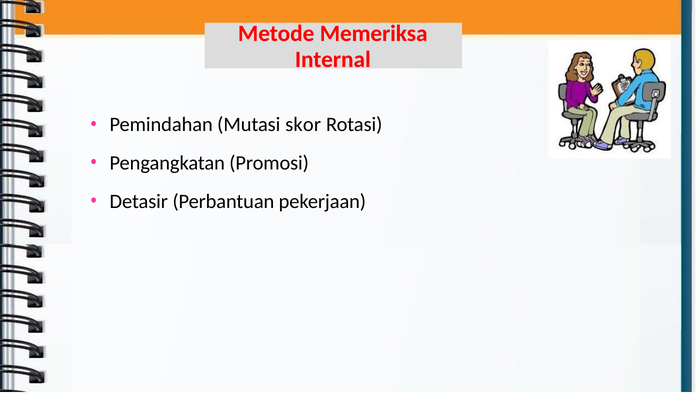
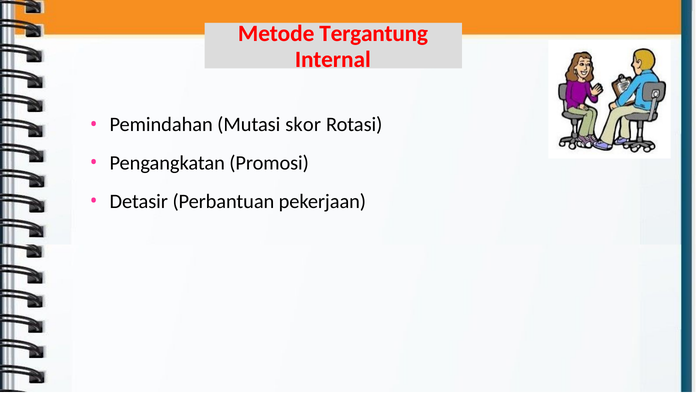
Memeriksa: Memeriksa -> Tergantung
